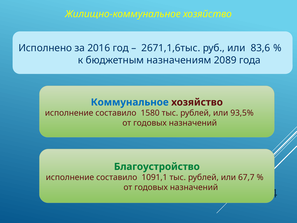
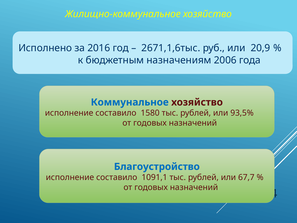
83,6: 83,6 -> 20,9
2089: 2089 -> 2006
Благоустройство colour: green -> blue
